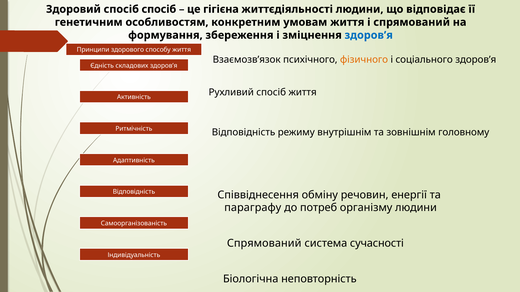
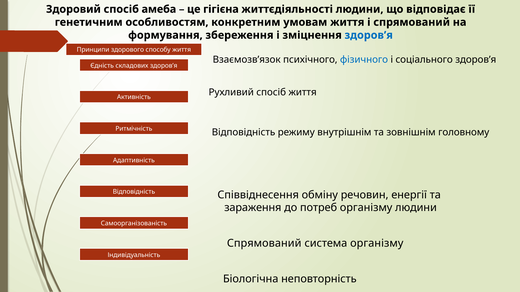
спосіб спосіб: спосіб -> амеба
фізичного colour: orange -> blue
параграфу: параграфу -> зараження
система сучасності: сучасності -> організму
